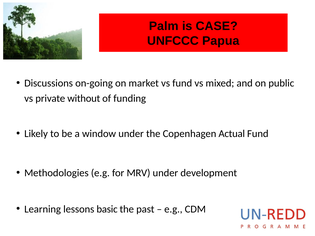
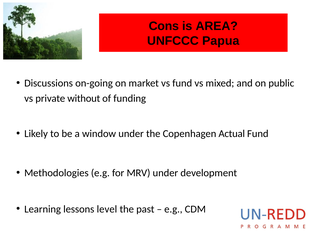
Palm: Palm -> Cons
CASE: CASE -> AREA
basic: basic -> level
